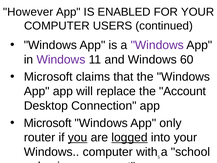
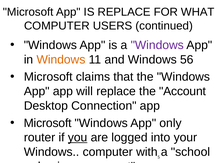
However at (28, 12): However -> Microsoft
IS ENABLED: ENABLED -> REPLACE
FOR YOUR: YOUR -> WHAT
Windows at (61, 60) colour: purple -> orange
60: 60 -> 56
logged underline: present -> none
